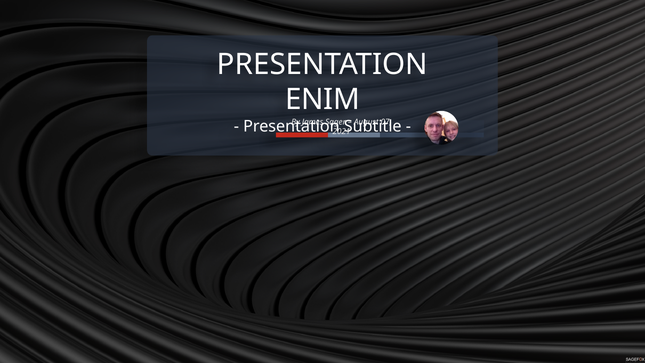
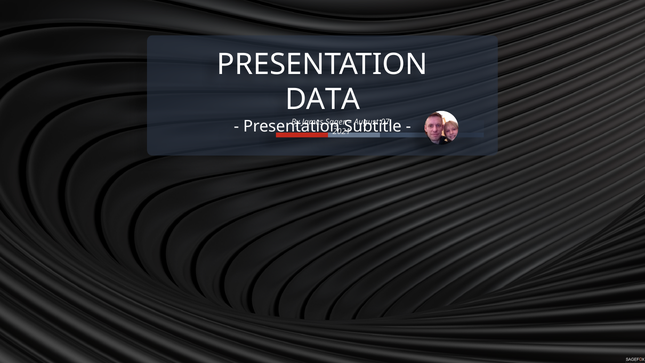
ENIM: ENIM -> DATA
